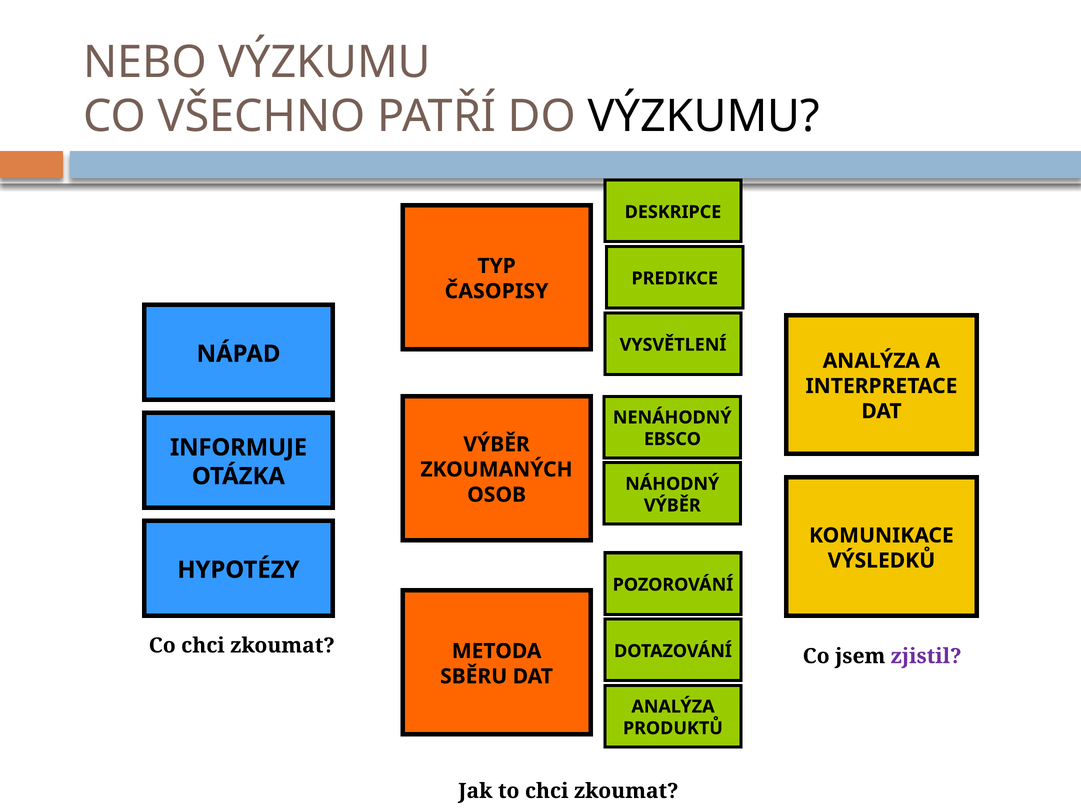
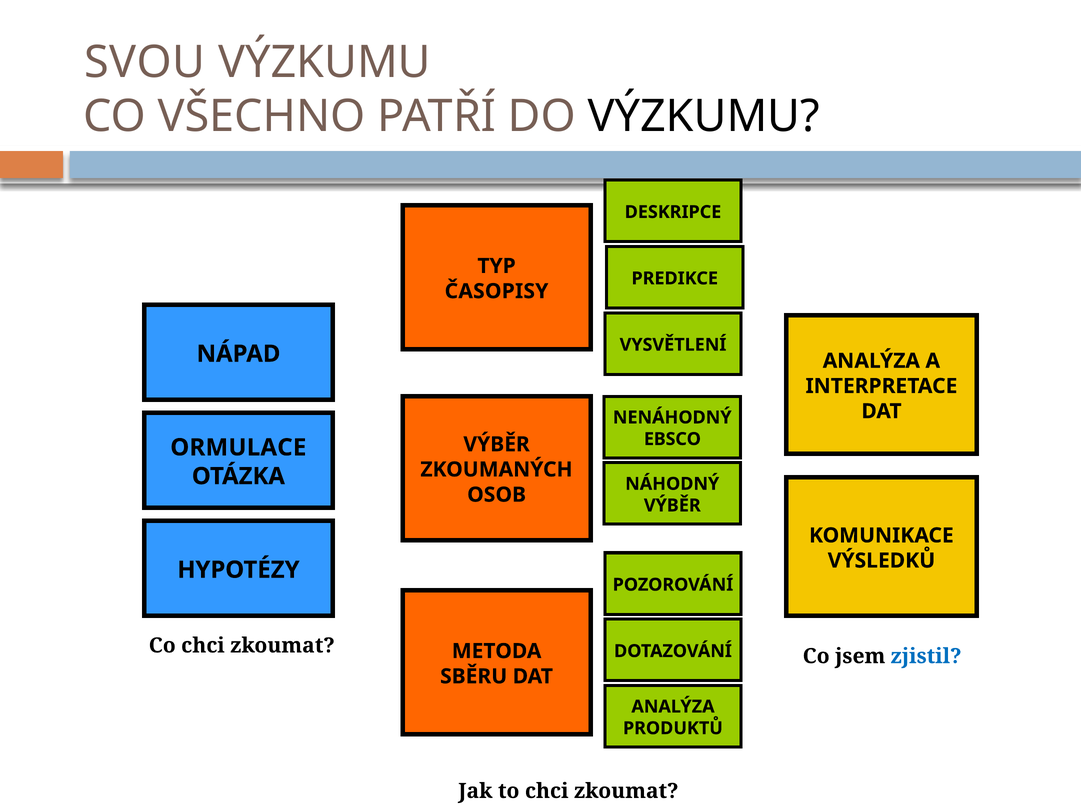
NEBO: NEBO -> SVOU
INFORMUJE: INFORMUJE -> ORMULACE
zjistil colour: purple -> blue
